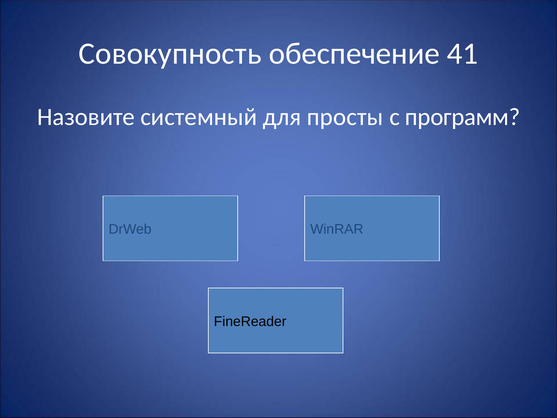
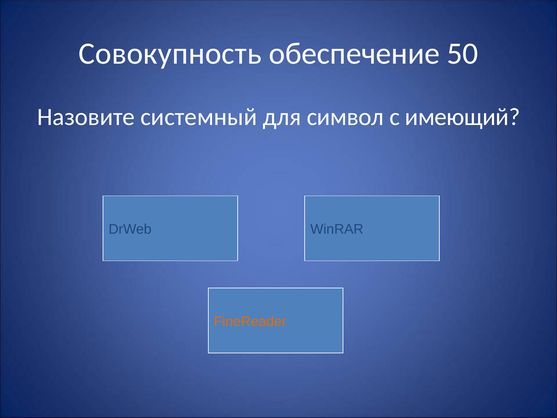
41: 41 -> 50
просты: просты -> символ
программ: программ -> имеющий
FineReader colour: black -> orange
